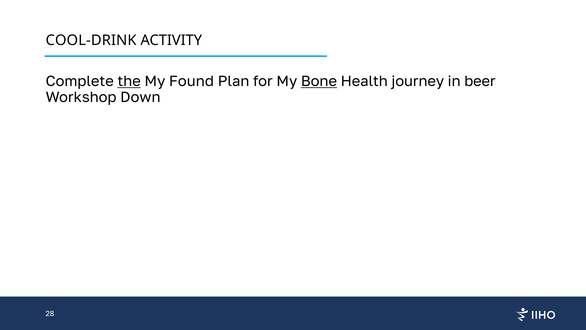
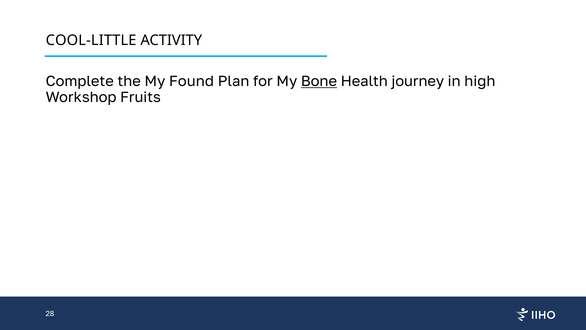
COOL-DRINK: COOL-DRINK -> COOL-LITTLE
the underline: present -> none
beer: beer -> high
Down: Down -> Fruits
